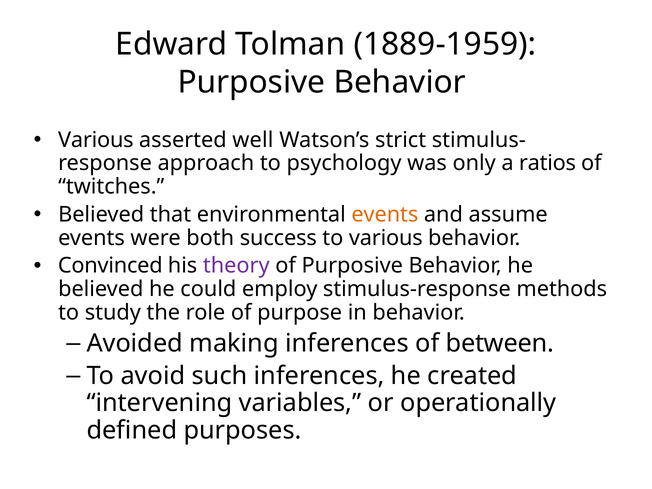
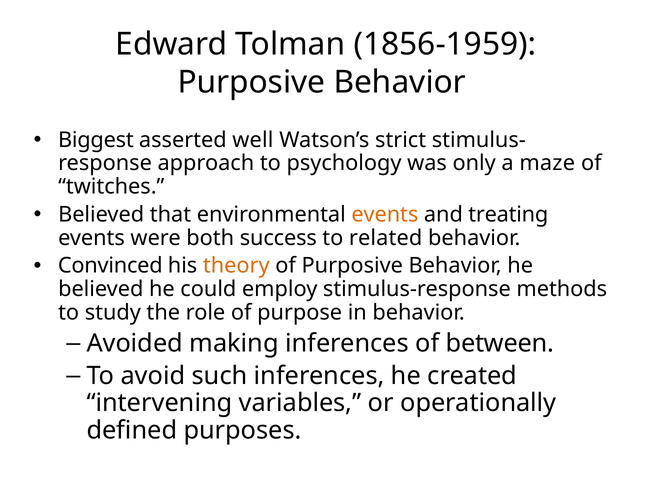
1889-1959: 1889-1959 -> 1856-1959
Various at (96, 140): Various -> Biggest
ratios: ratios -> maze
assume: assume -> treating
to various: various -> related
theory colour: purple -> orange
